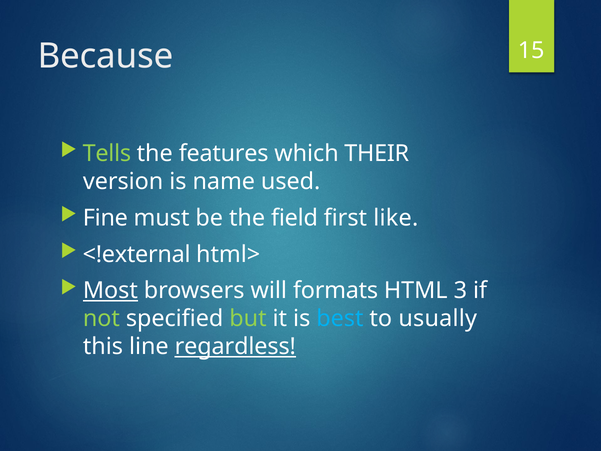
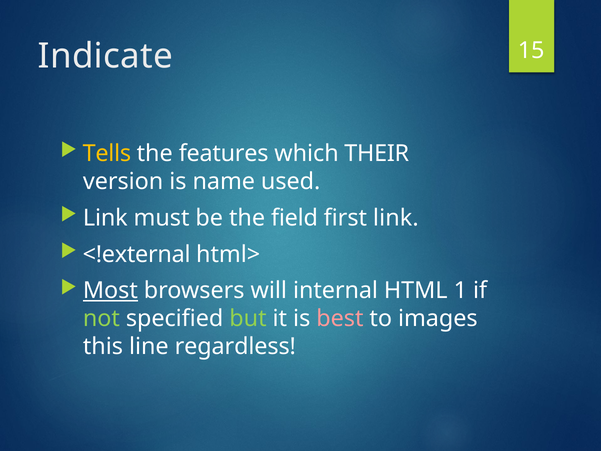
Because: Because -> Indicate
Tells colour: light green -> yellow
Fine at (105, 218): Fine -> Link
first like: like -> link
formats: formats -> internal
3: 3 -> 1
best colour: light blue -> pink
usually: usually -> images
regardless underline: present -> none
